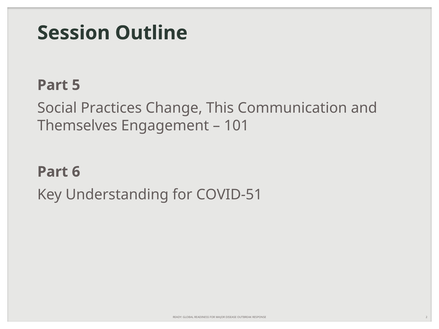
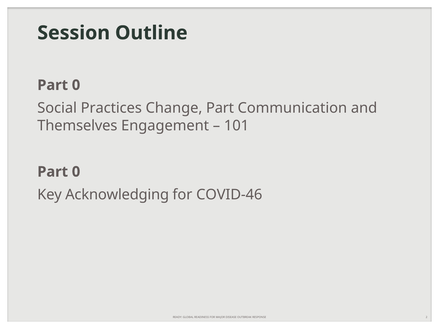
5 at (76, 85): 5 -> 0
Change This: This -> Part
6 at (76, 172): 6 -> 0
Understanding: Understanding -> Acknowledging
COVID-51: COVID-51 -> COVID-46
